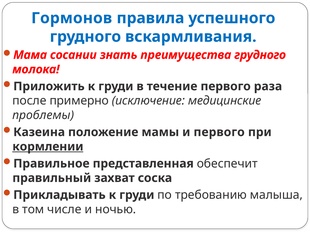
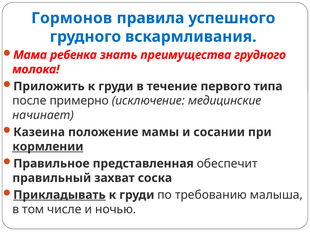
сосании: сосании -> ребенка
раза: раза -> типа
проблемы: проблемы -> начинает
и первого: первого -> сосании
Прикладывать underline: none -> present
